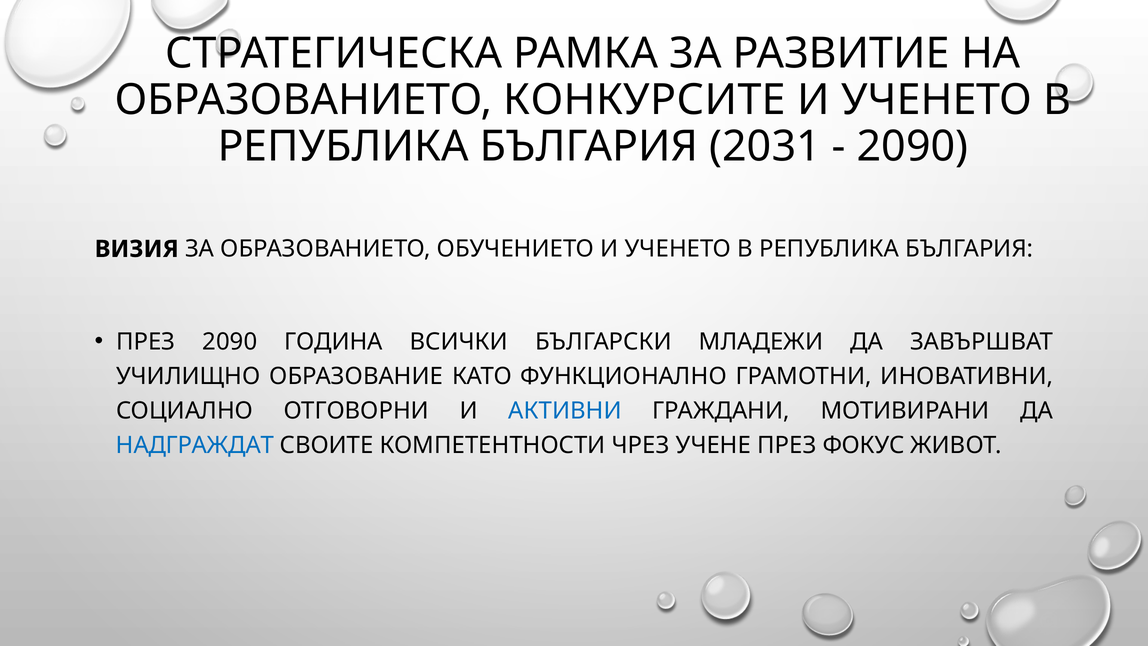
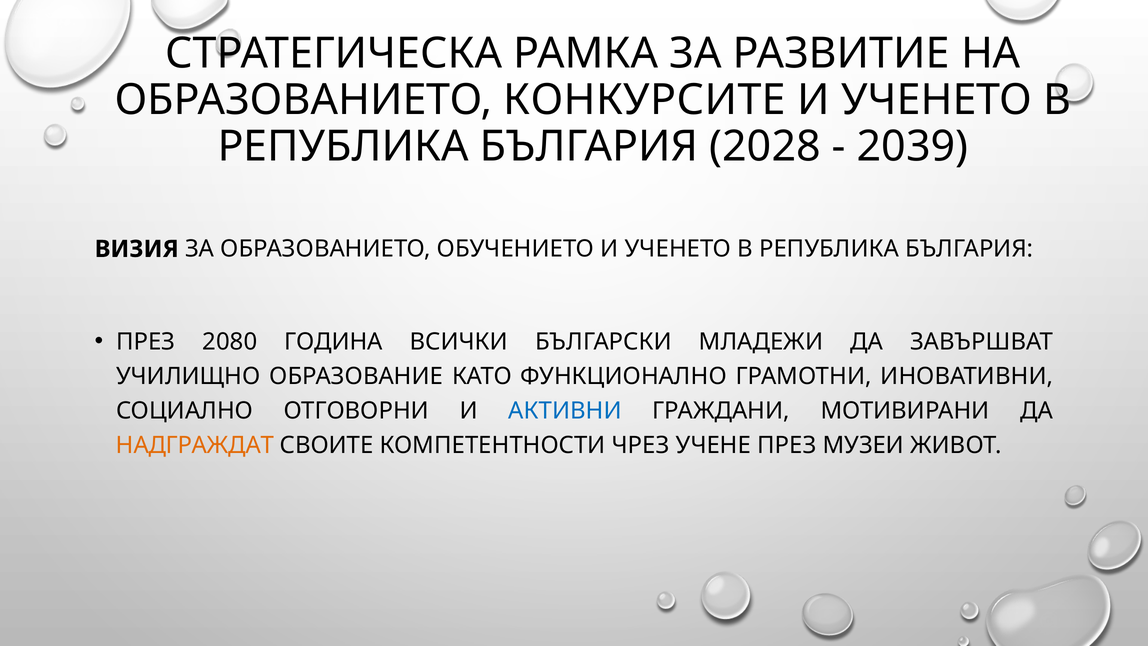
2031: 2031 -> 2028
2090 at (913, 147): 2090 -> 2039
ПРЕЗ 2090: 2090 -> 2080
НАДГРАЖДАТ colour: blue -> orange
ФОКУС: ФОКУС -> МУЗЕИ
